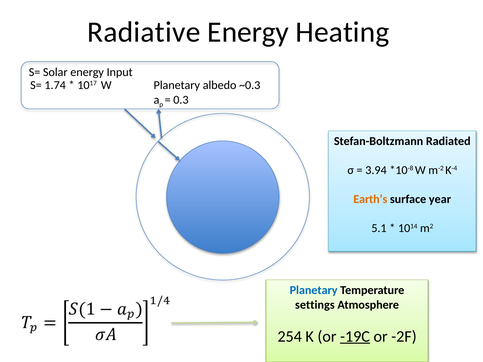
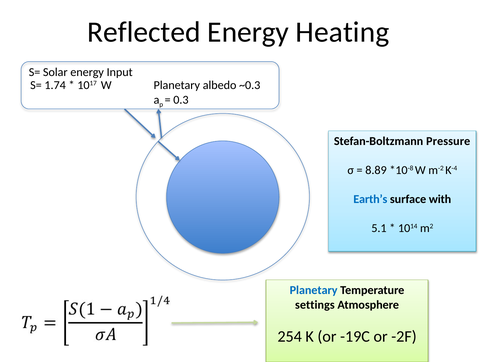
Radiative: Radiative -> Reflected
Radiated: Radiated -> Pressure
3.94: 3.94 -> 8.89
Earth’s colour: orange -> blue
year: year -> with
-19C underline: present -> none
